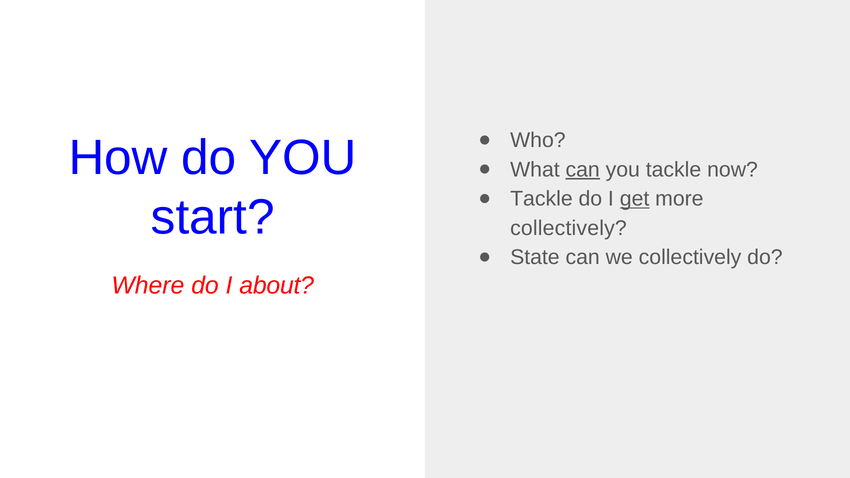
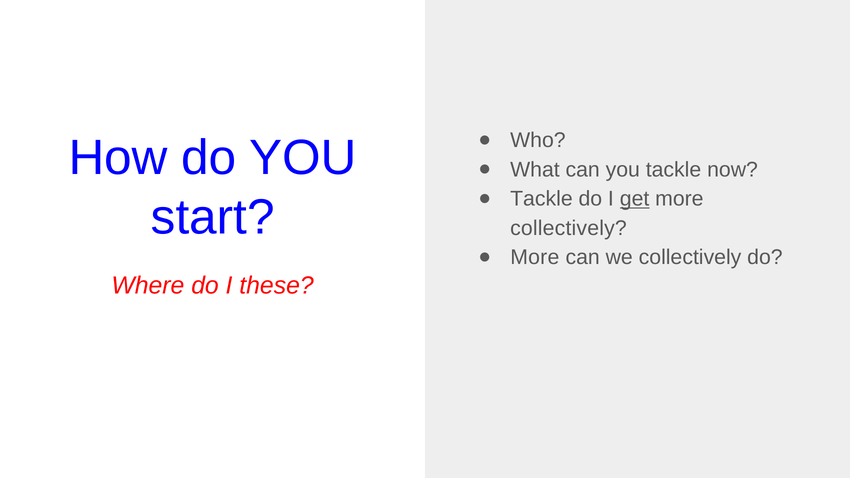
can at (583, 170) underline: present -> none
State at (535, 258): State -> More
about: about -> these
